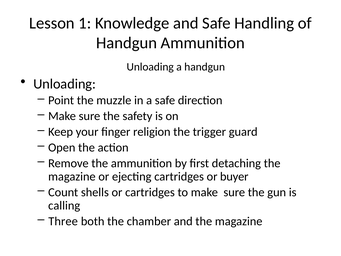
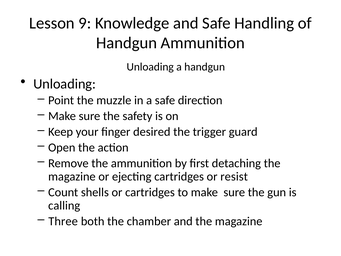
1: 1 -> 9
religion: religion -> desired
buyer: buyer -> resist
